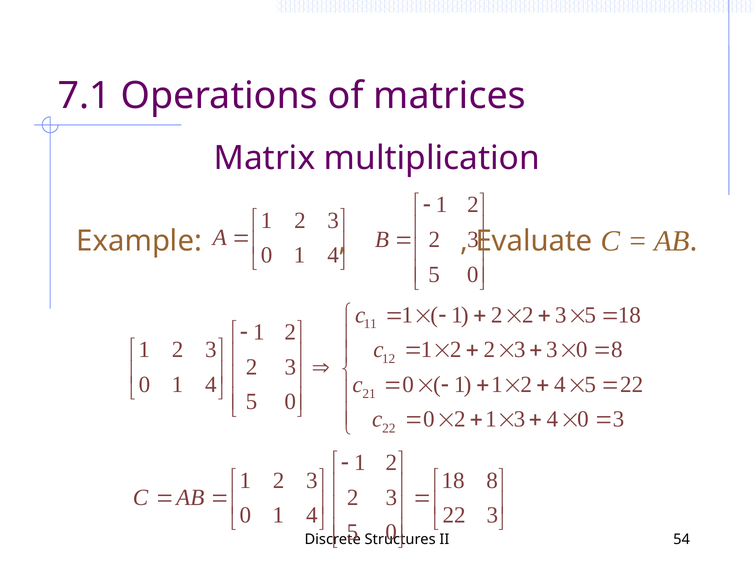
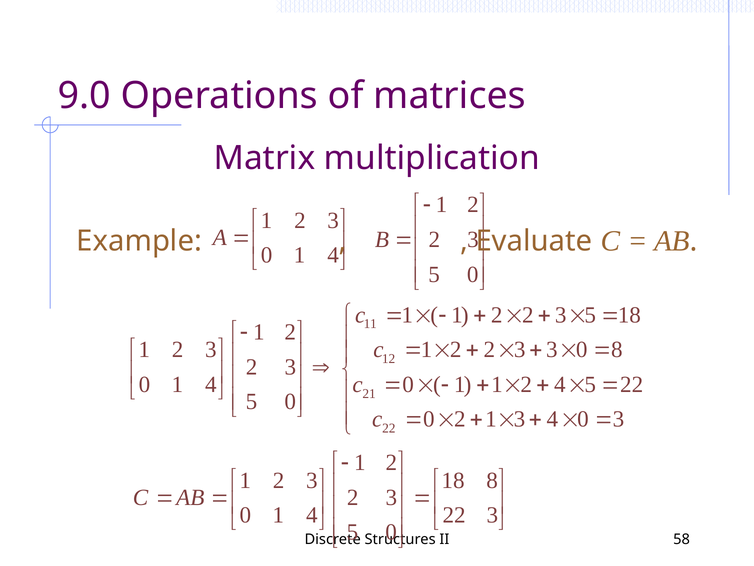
7.1: 7.1 -> 9.0
54: 54 -> 58
